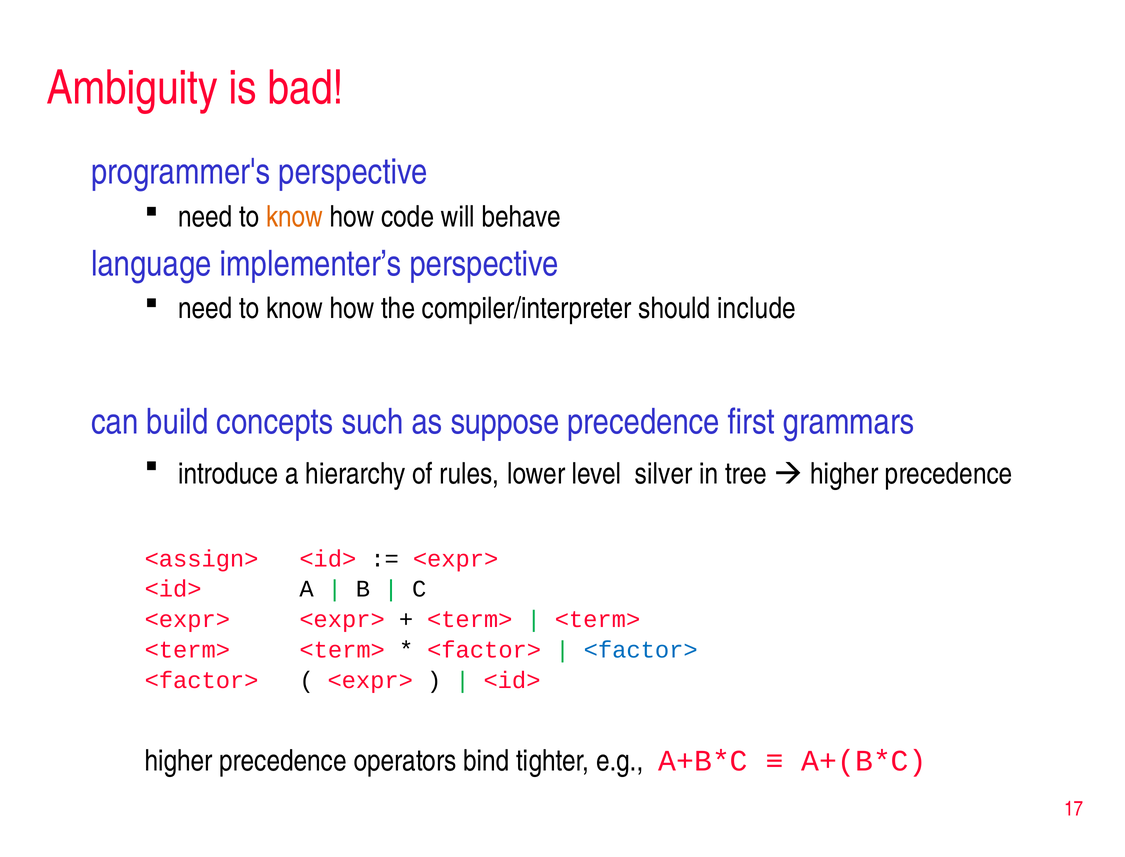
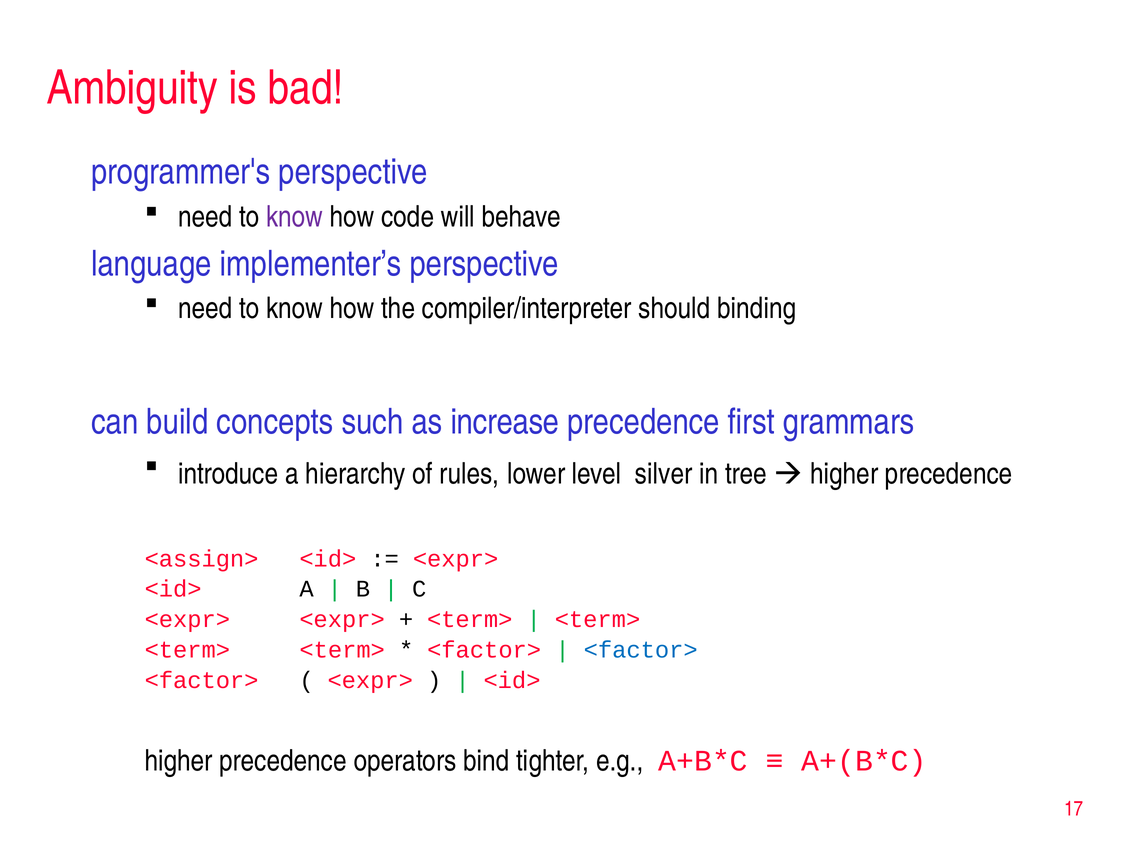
know at (295, 217) colour: orange -> purple
include: include -> binding
suppose: suppose -> increase
